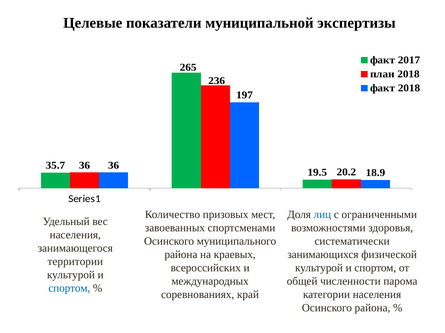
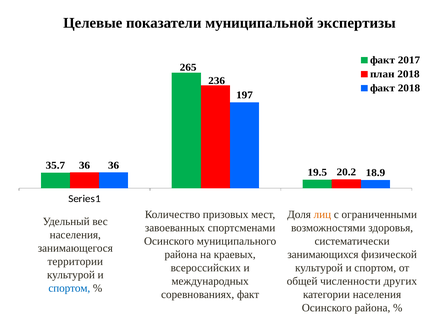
лиц colour: blue -> orange
парома: парома -> других
соревнованиях край: край -> факт
